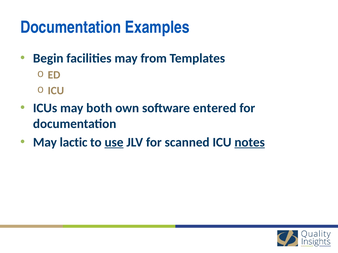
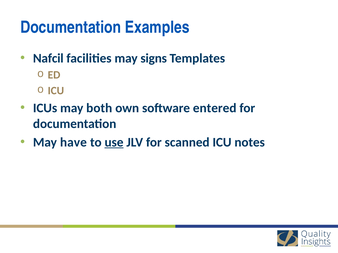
Begin: Begin -> Nafcil
from: from -> signs
lactic: lactic -> have
notes underline: present -> none
